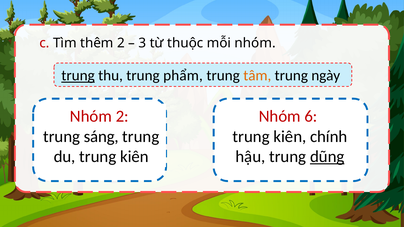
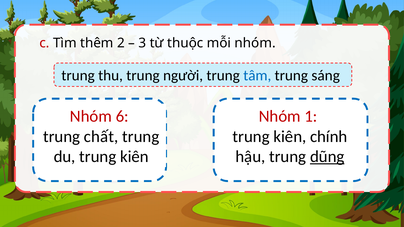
trung at (78, 76) underline: present -> none
phẩm: phẩm -> người
tâm colour: orange -> blue
ngày: ngày -> sáng
Nhóm 2: 2 -> 6
6: 6 -> 1
sáng: sáng -> chất
